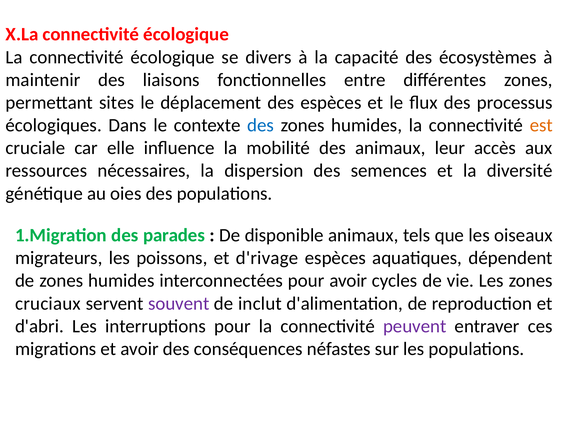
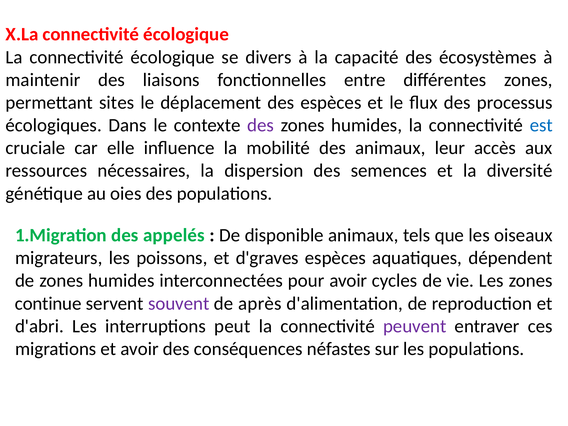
des at (261, 125) colour: blue -> purple
est colour: orange -> blue
parades: parades -> appelés
d'rivage: d'rivage -> d'graves
cruciaux: cruciaux -> continue
inclut: inclut -> après
interruptions pour: pour -> peut
